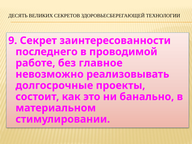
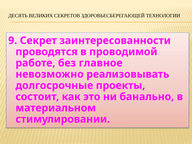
последнего: последнего -> проводятся
